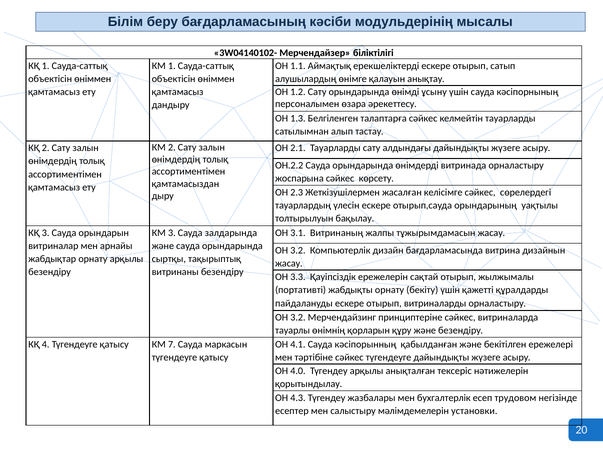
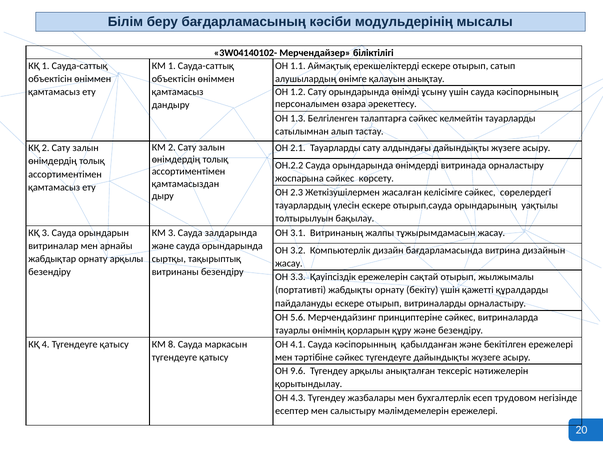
3.2 at (298, 318): 3.2 -> 5.6
7: 7 -> 8
4.0: 4.0 -> 9.6
мәлімдемелерін установки: установки -> ережелері
